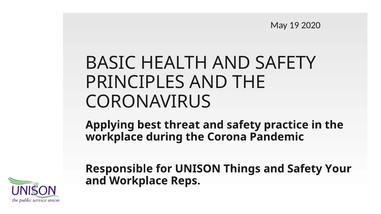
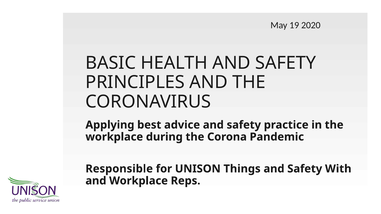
threat: threat -> advice
Your: Your -> With
